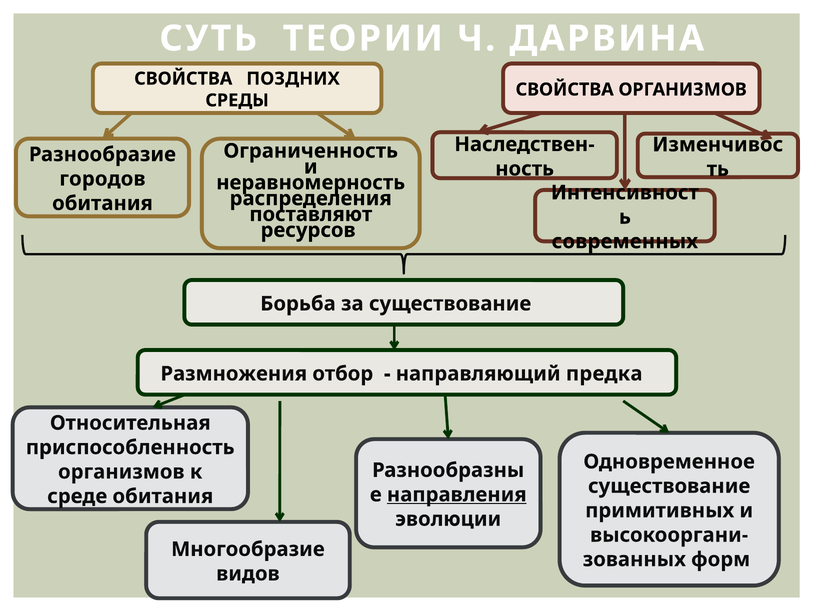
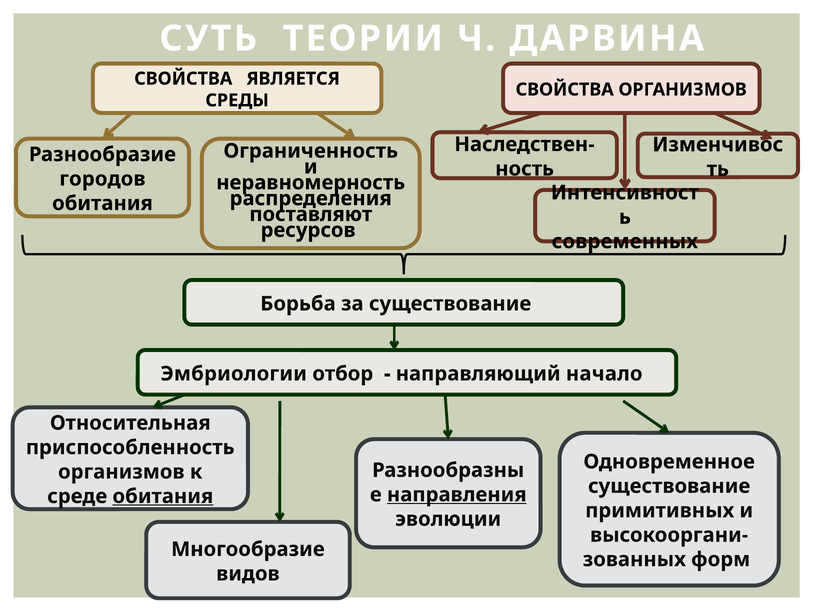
ПОЗДНИХ: ПОЗДНИХ -> ЯВЛЯЕТСЯ
Размножения: Размножения -> Эмбриологии
предка: предка -> начало
обитания at (163, 496) underline: none -> present
